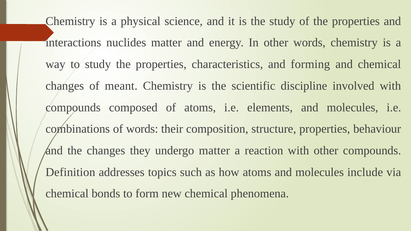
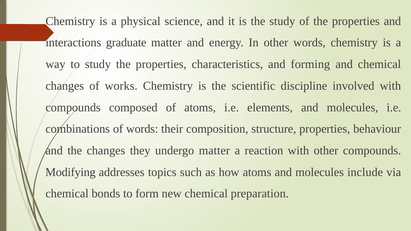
nuclides: nuclides -> graduate
meant: meant -> works
Definition: Definition -> Modifying
phenomena: phenomena -> preparation
